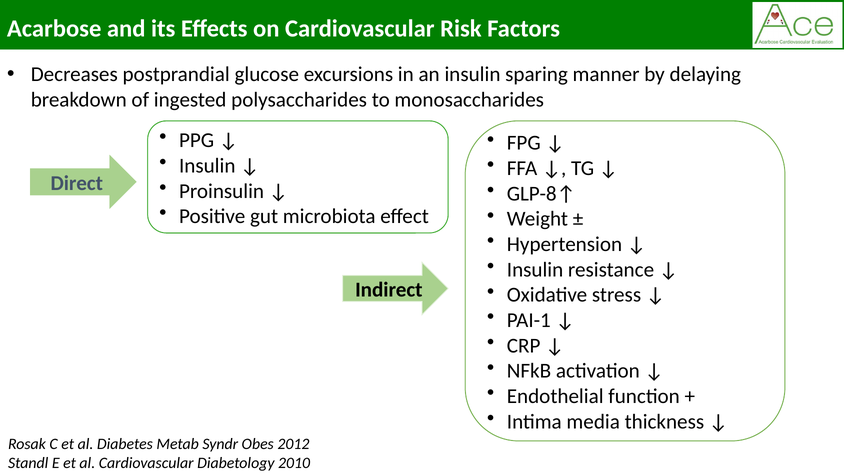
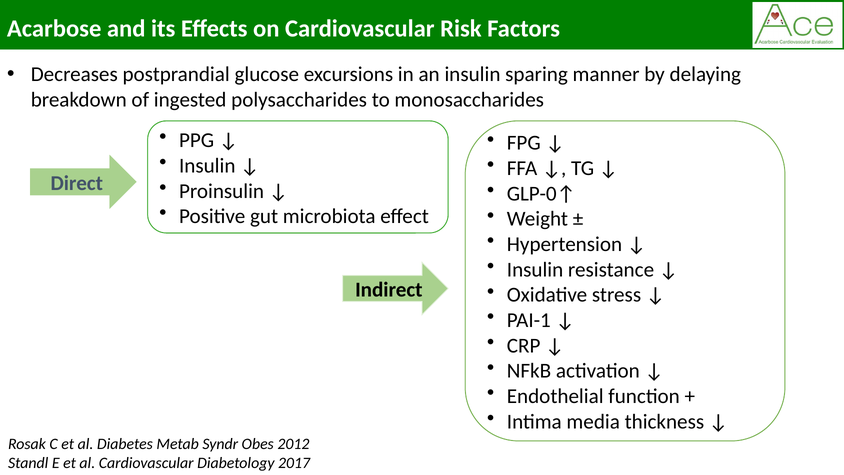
GLP-8↑: GLP-8↑ -> GLP-0↑
2010: 2010 -> 2017
